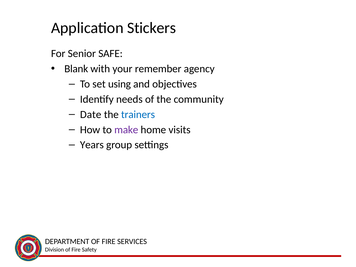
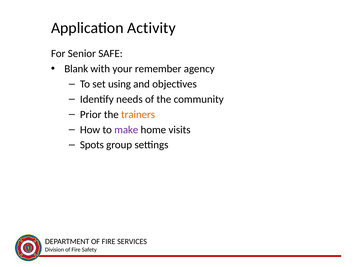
Stickers: Stickers -> Activity
Date: Date -> Prior
trainers colour: blue -> orange
Years: Years -> Spots
